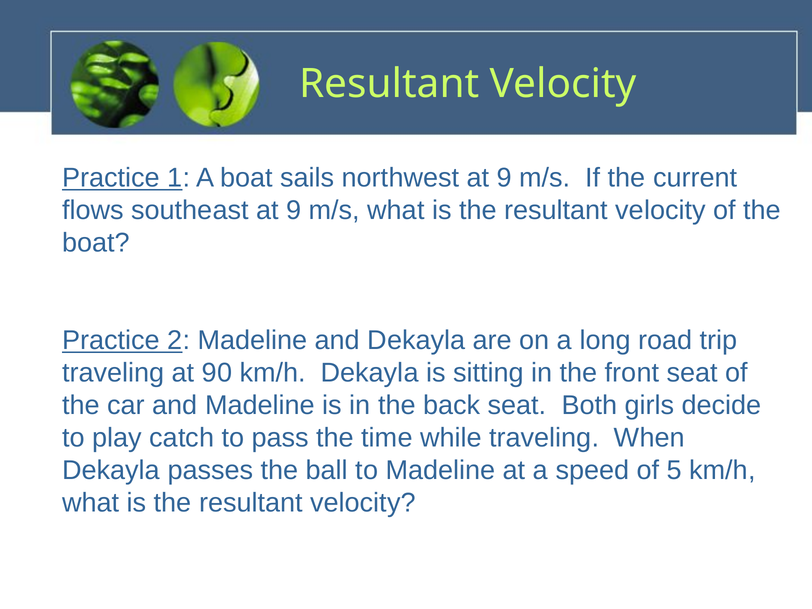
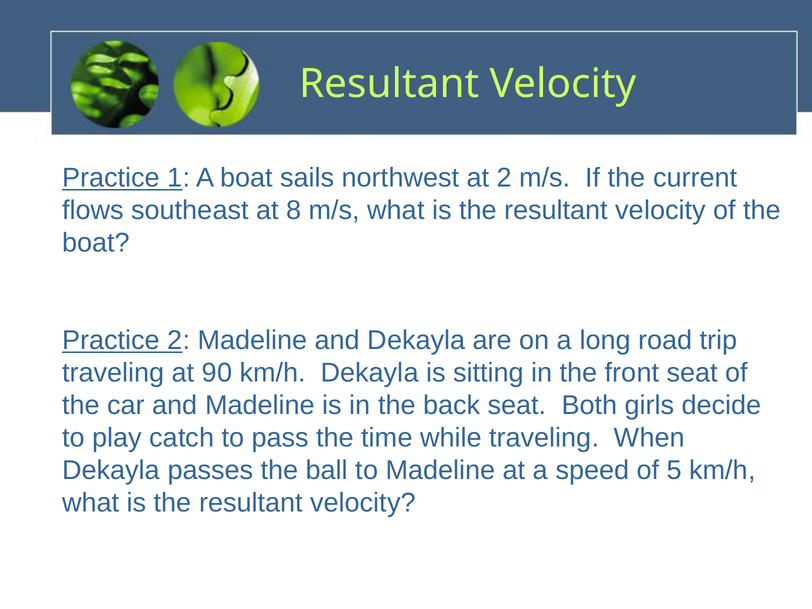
northwest at 9: 9 -> 2
southeast at 9: 9 -> 8
